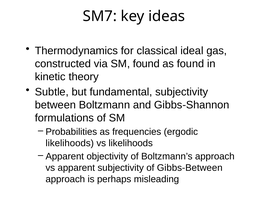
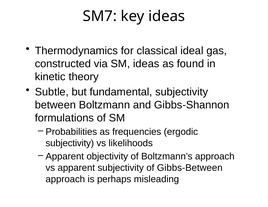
SM found: found -> ideas
likelihoods at (70, 143): likelihoods -> subjectivity
